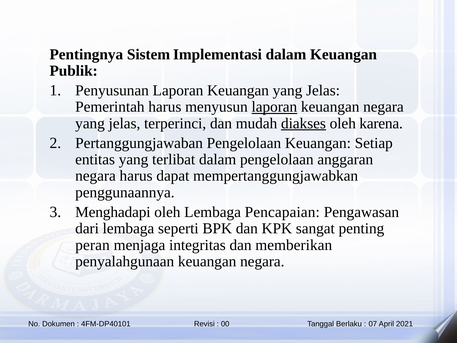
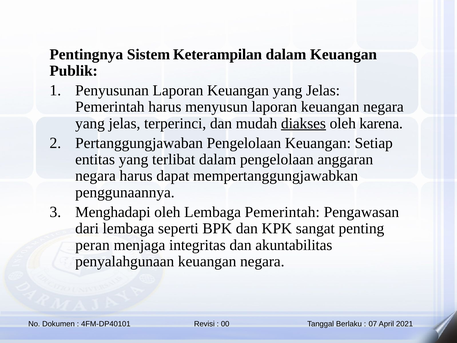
Implementasi: Implementasi -> Keterampilan
laporan at (274, 107) underline: present -> none
Lembaga Pencapaian: Pencapaian -> Pemerintah
memberikan: memberikan -> akuntabilitas
